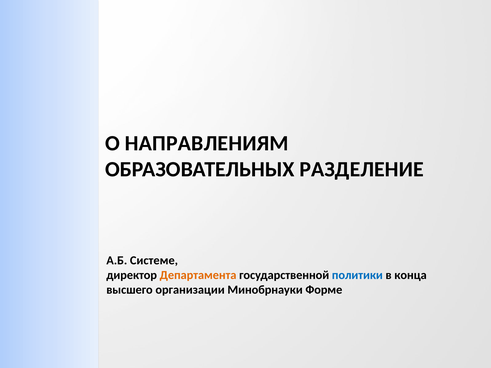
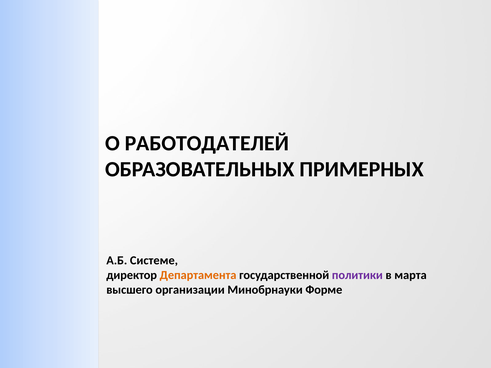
НАПРАВЛЕНИЯМ: НАПРАВЛЕНИЯМ -> РАБОТОДАТЕЛЕЙ
РАЗДЕЛЕНИЕ: РАЗДЕЛЕНИЕ -> ПРИМЕРНЫХ
политики colour: blue -> purple
конца: конца -> марта
